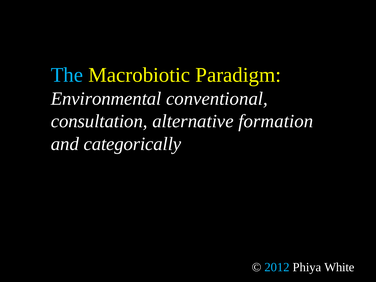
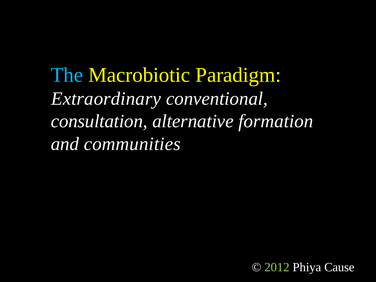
Environmental: Environmental -> Extraordinary
categorically: categorically -> communities
2012 colour: light blue -> light green
White: White -> Cause
